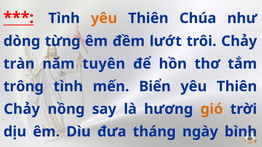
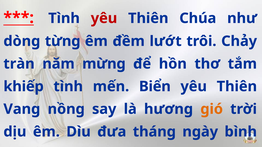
yêu at (104, 18) colour: orange -> red
tuyên: tuyên -> mừng
trông: trông -> khiếp
Chảy at (22, 109): Chảy -> Vang
